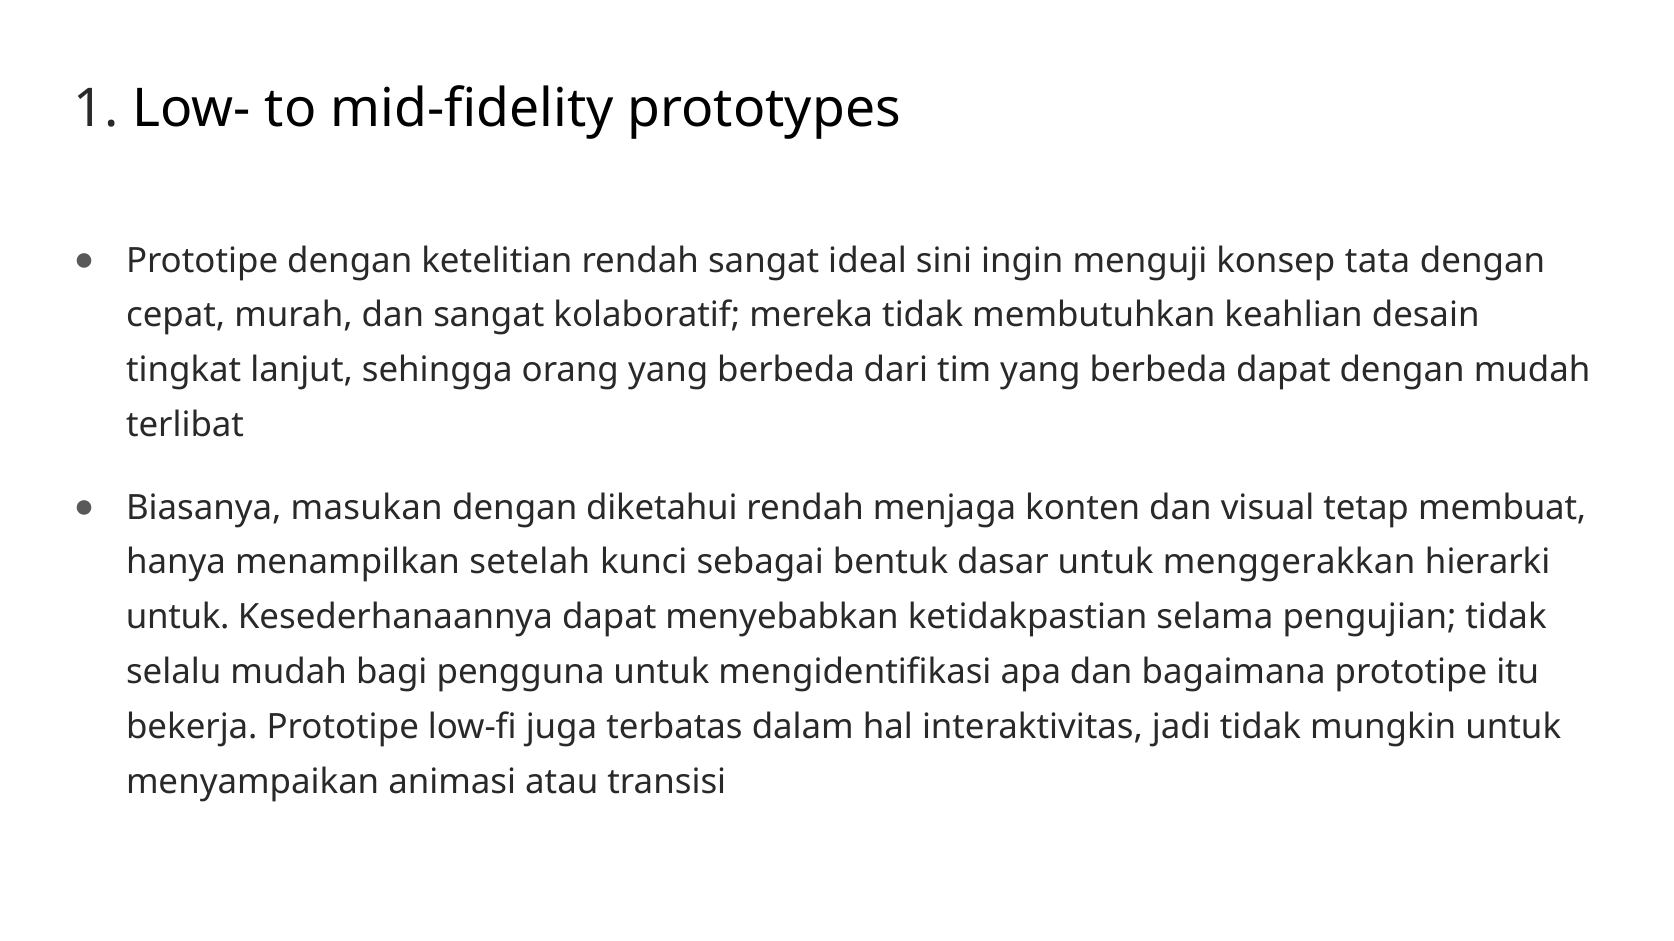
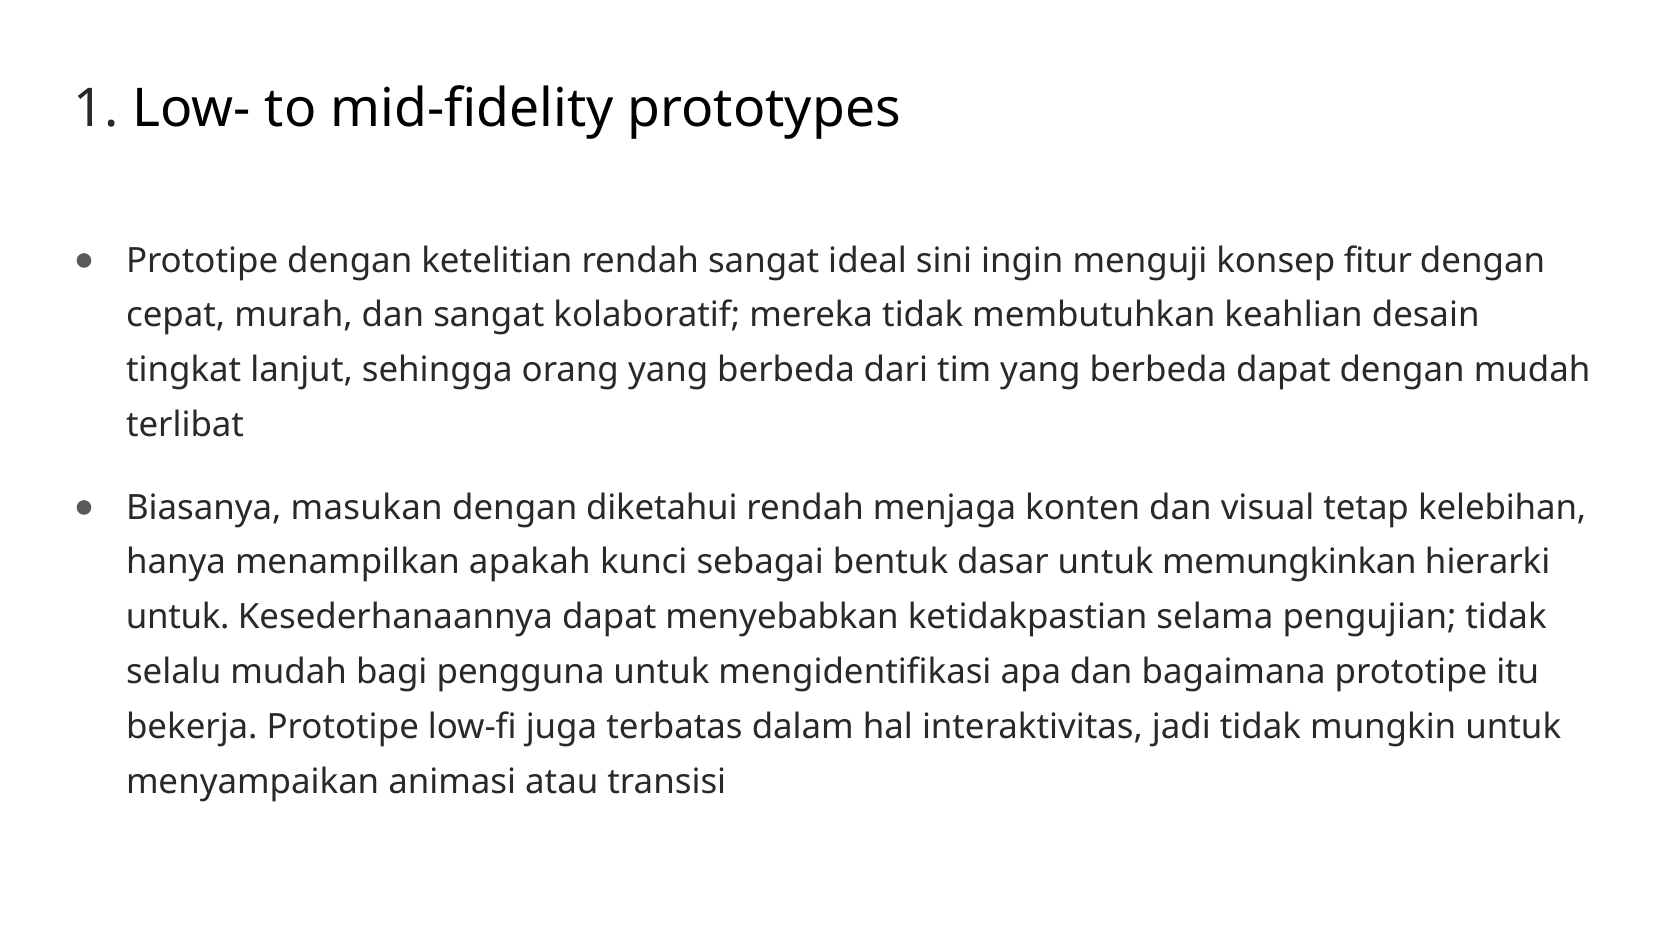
tata: tata -> fitur
membuat: membuat -> kelebihan
setelah: setelah -> apakah
menggerakkan: menggerakkan -> memungkinkan
